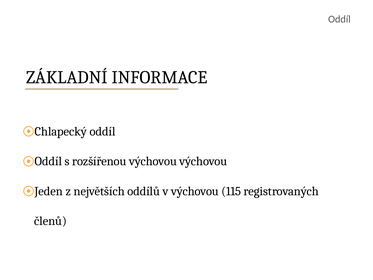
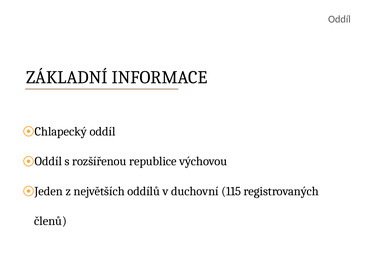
rozšířenou výchovou: výchovou -> republice
v výchovou: výchovou -> duchovní
